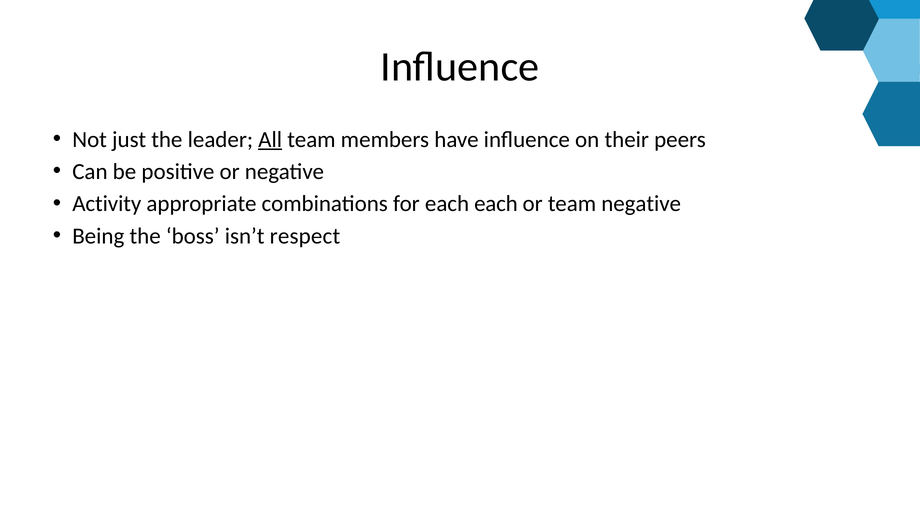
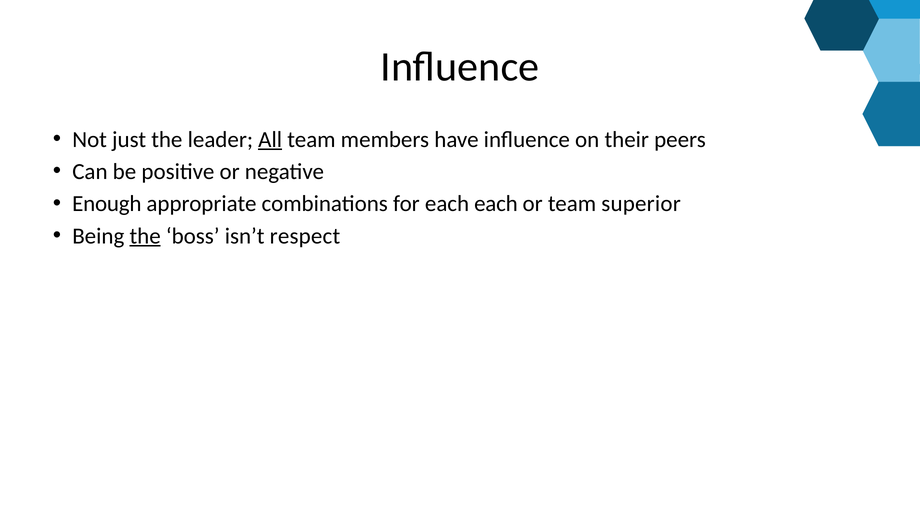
Activity: Activity -> Enough
team negative: negative -> superior
the at (145, 236) underline: none -> present
